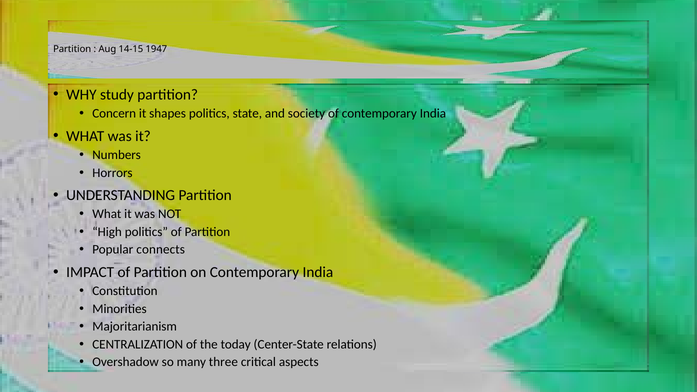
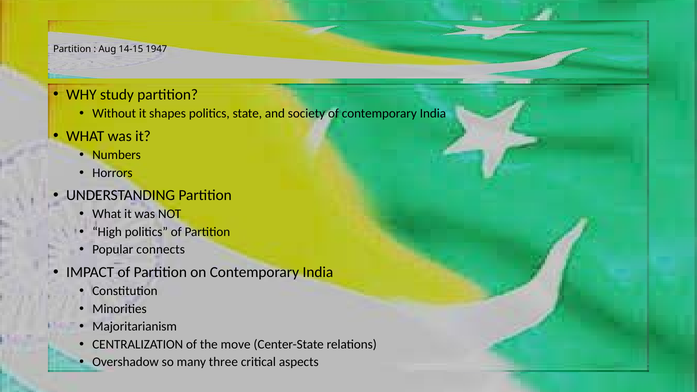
Concern: Concern -> Without
today: today -> move
